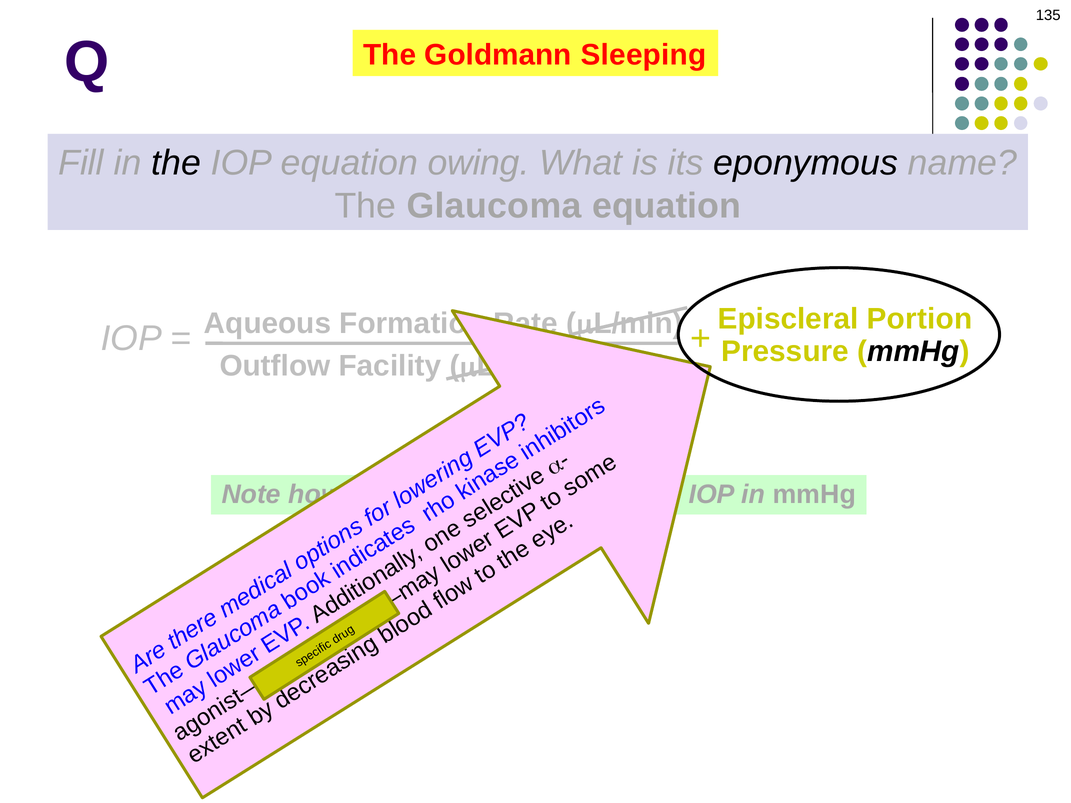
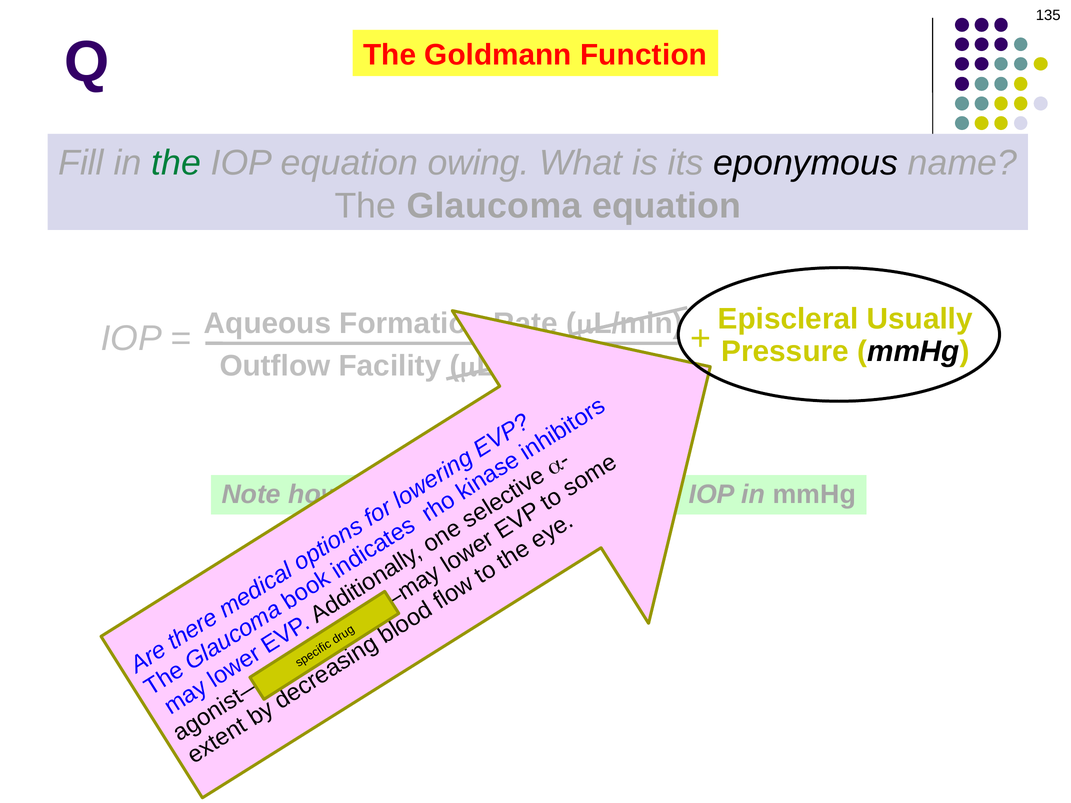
Sleeping: Sleeping -> Function
the at (176, 163) colour: black -> green
Portion: Portion -> Usually
